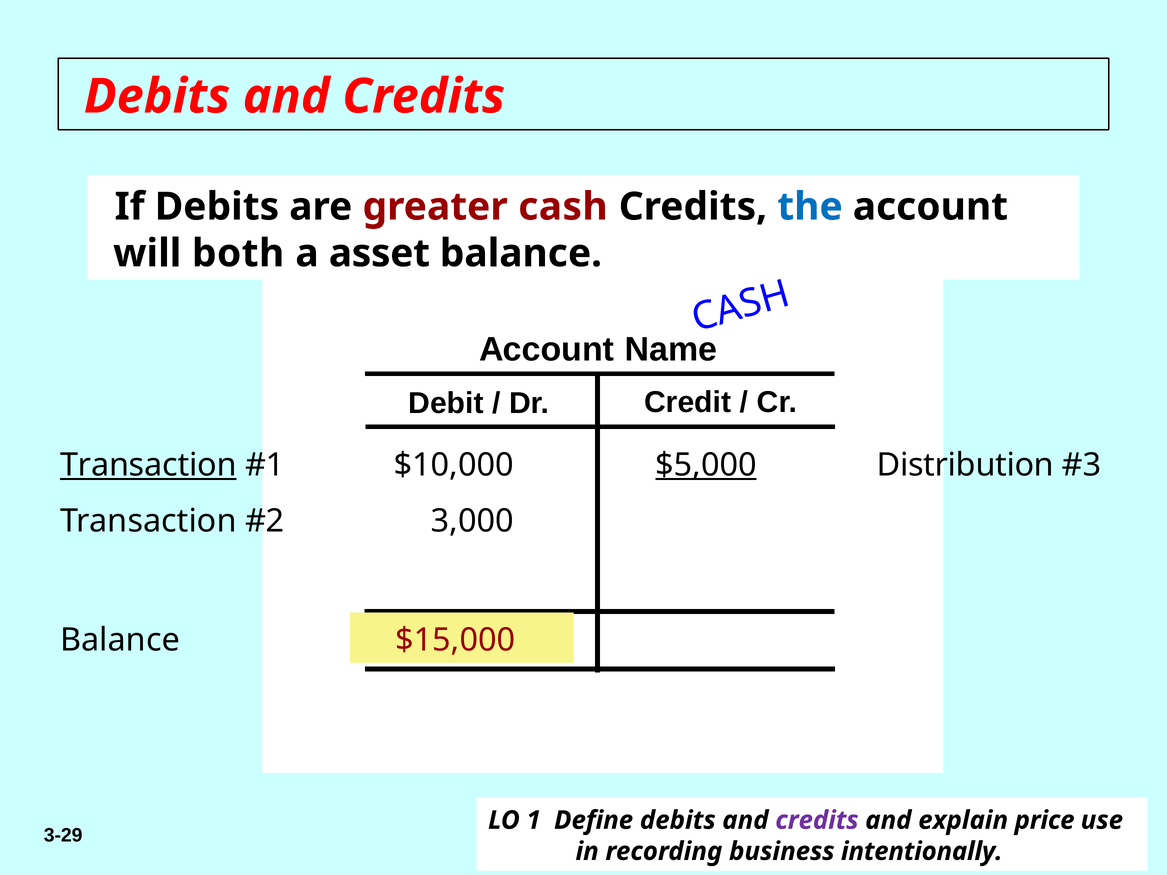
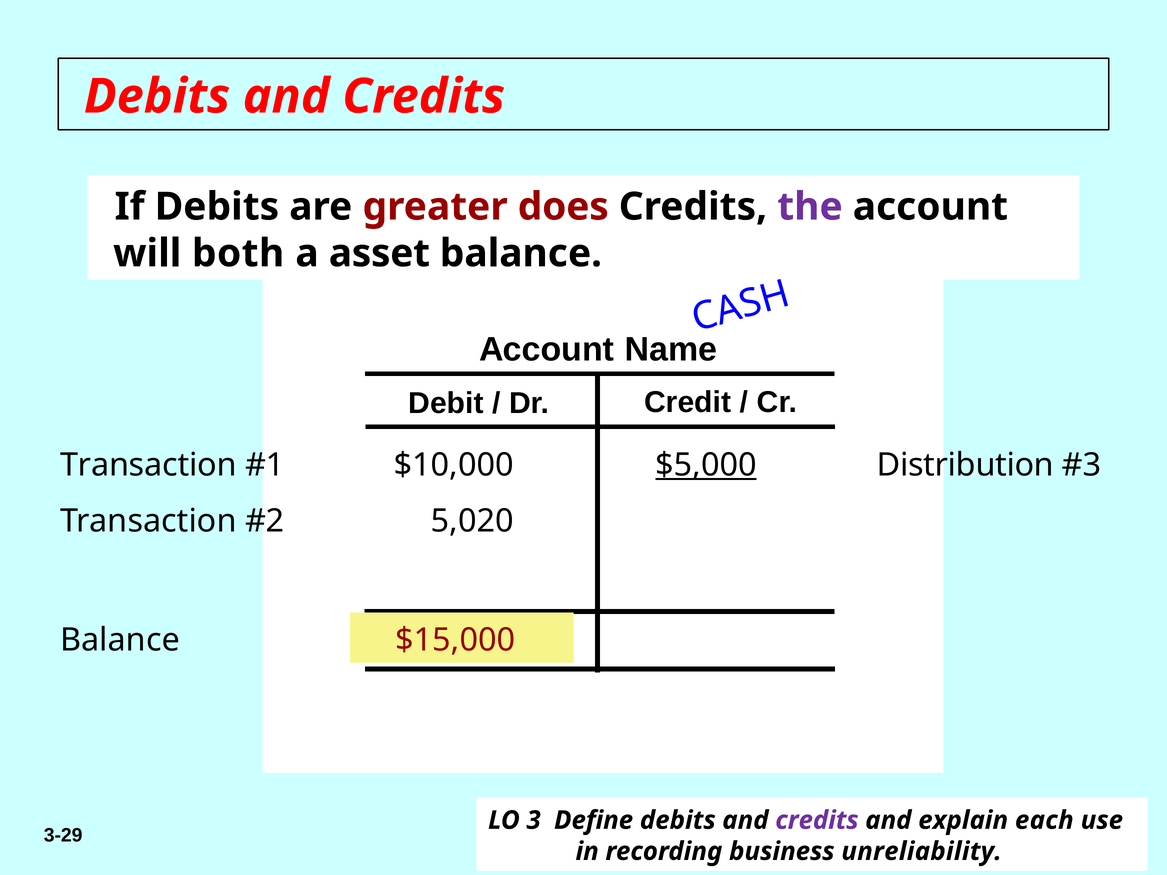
cash: cash -> does
the colour: blue -> purple
Transaction at (148, 465) underline: present -> none
3,000: 3,000 -> 5,020
1: 1 -> 3
price: price -> each
intentionally: intentionally -> unreliability
